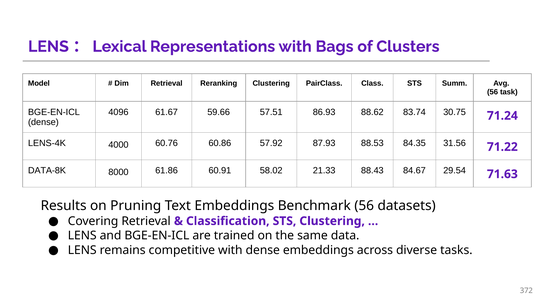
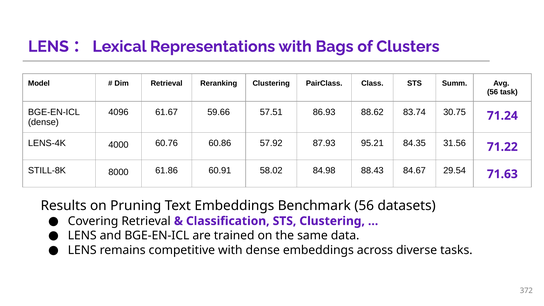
88.53: 88.53 -> 95.21
DATA-8K: DATA-8K -> STILL-8K
21.33: 21.33 -> 84.98
